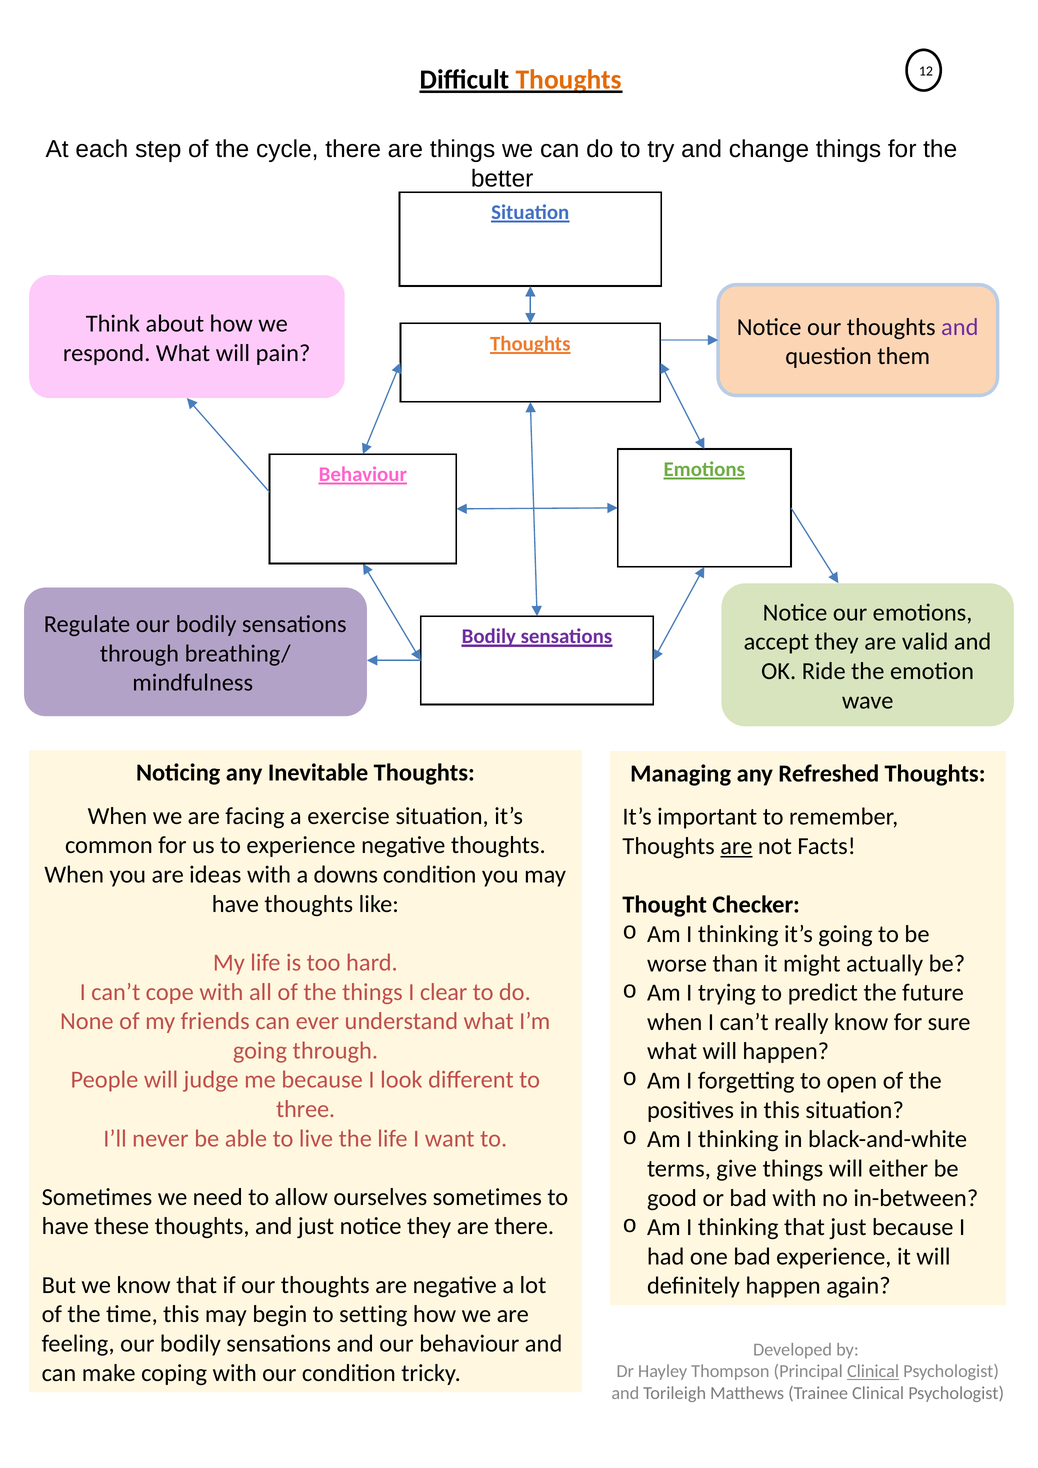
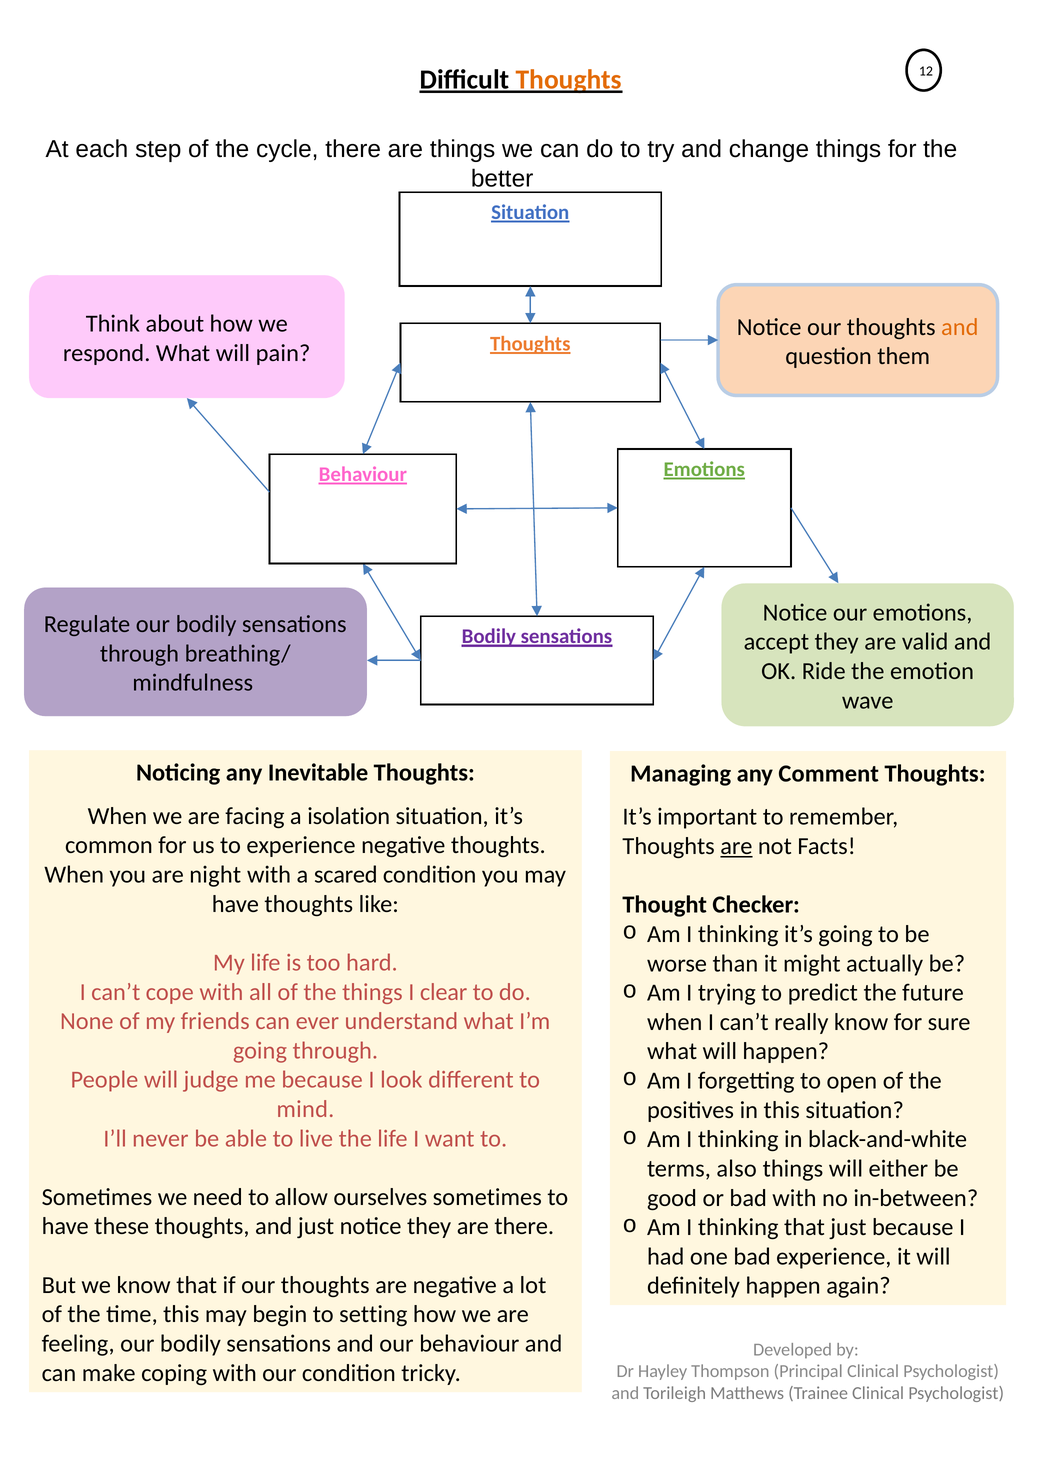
and at (960, 327) colour: purple -> orange
Refreshed: Refreshed -> Comment
exercise: exercise -> isolation
ideas: ideas -> night
downs: downs -> scared
three: three -> mind
give: give -> also
Clinical at (873, 1372) underline: present -> none
